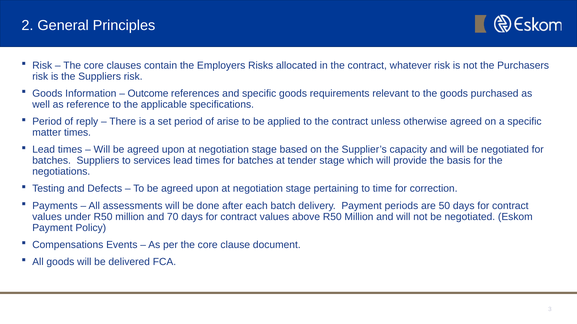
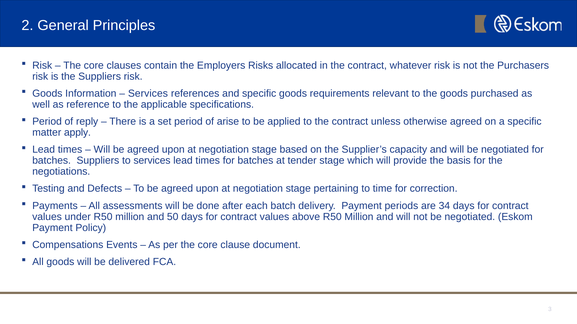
Outcome at (148, 94): Outcome -> Services
matter times: times -> apply
50: 50 -> 34
70: 70 -> 50
